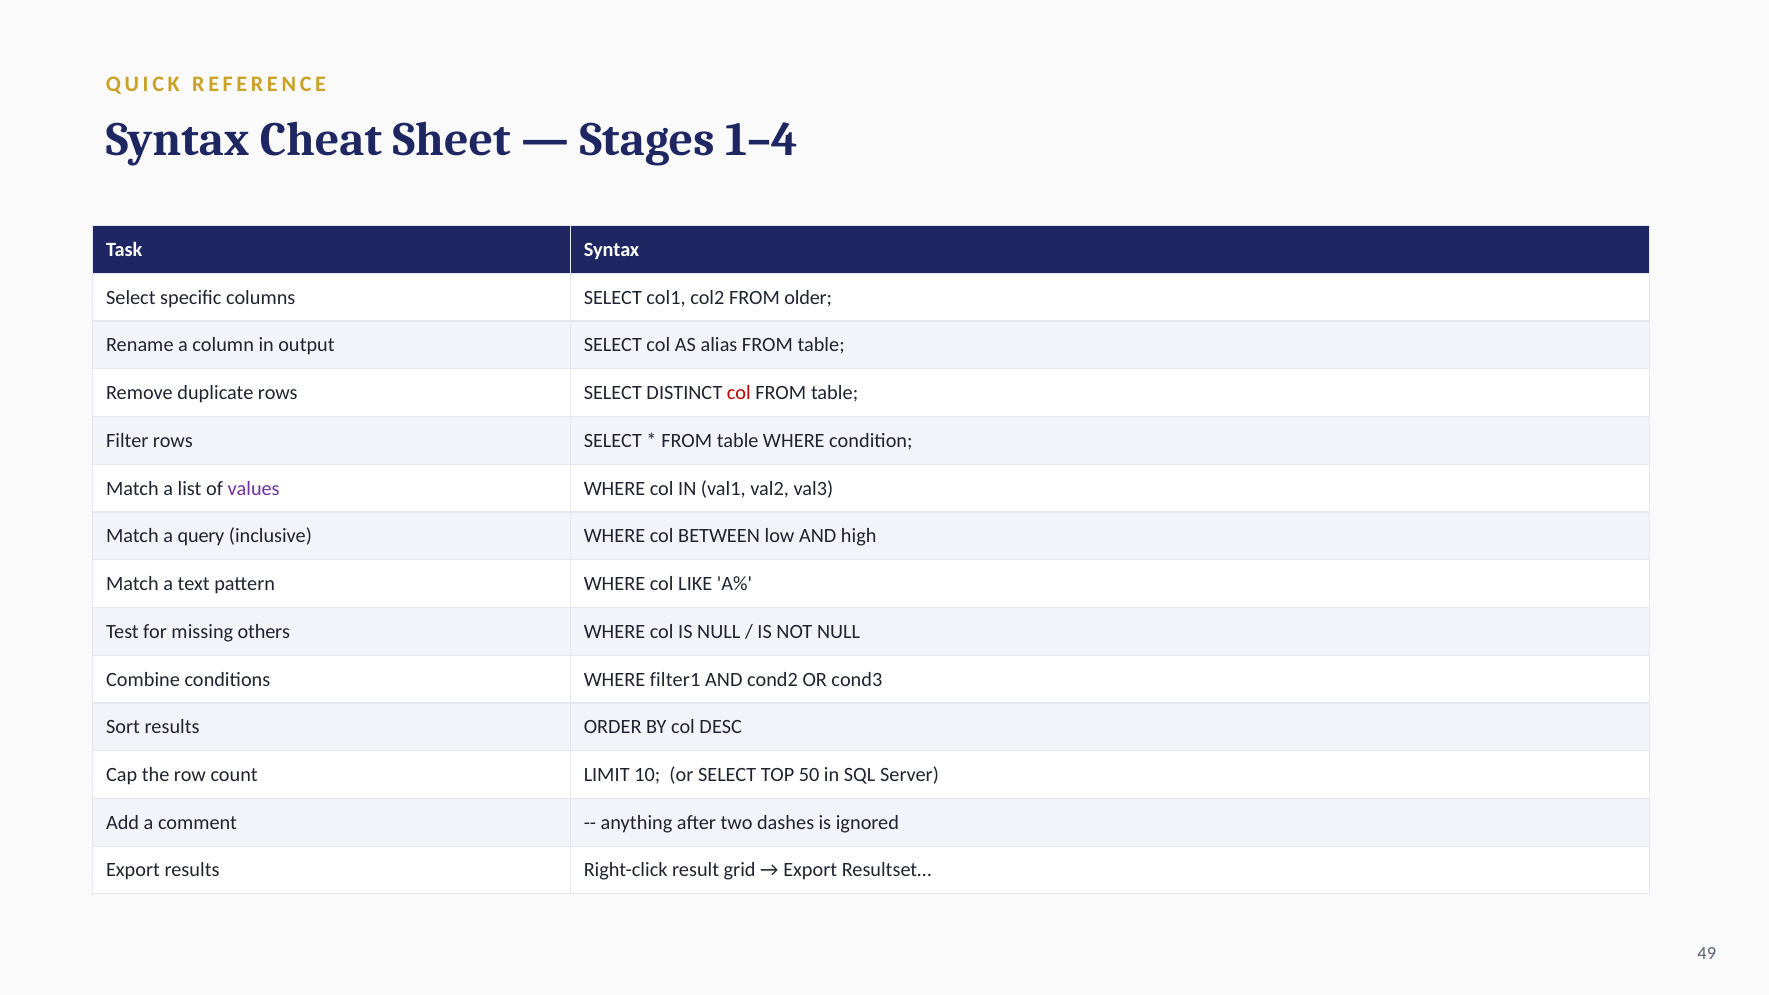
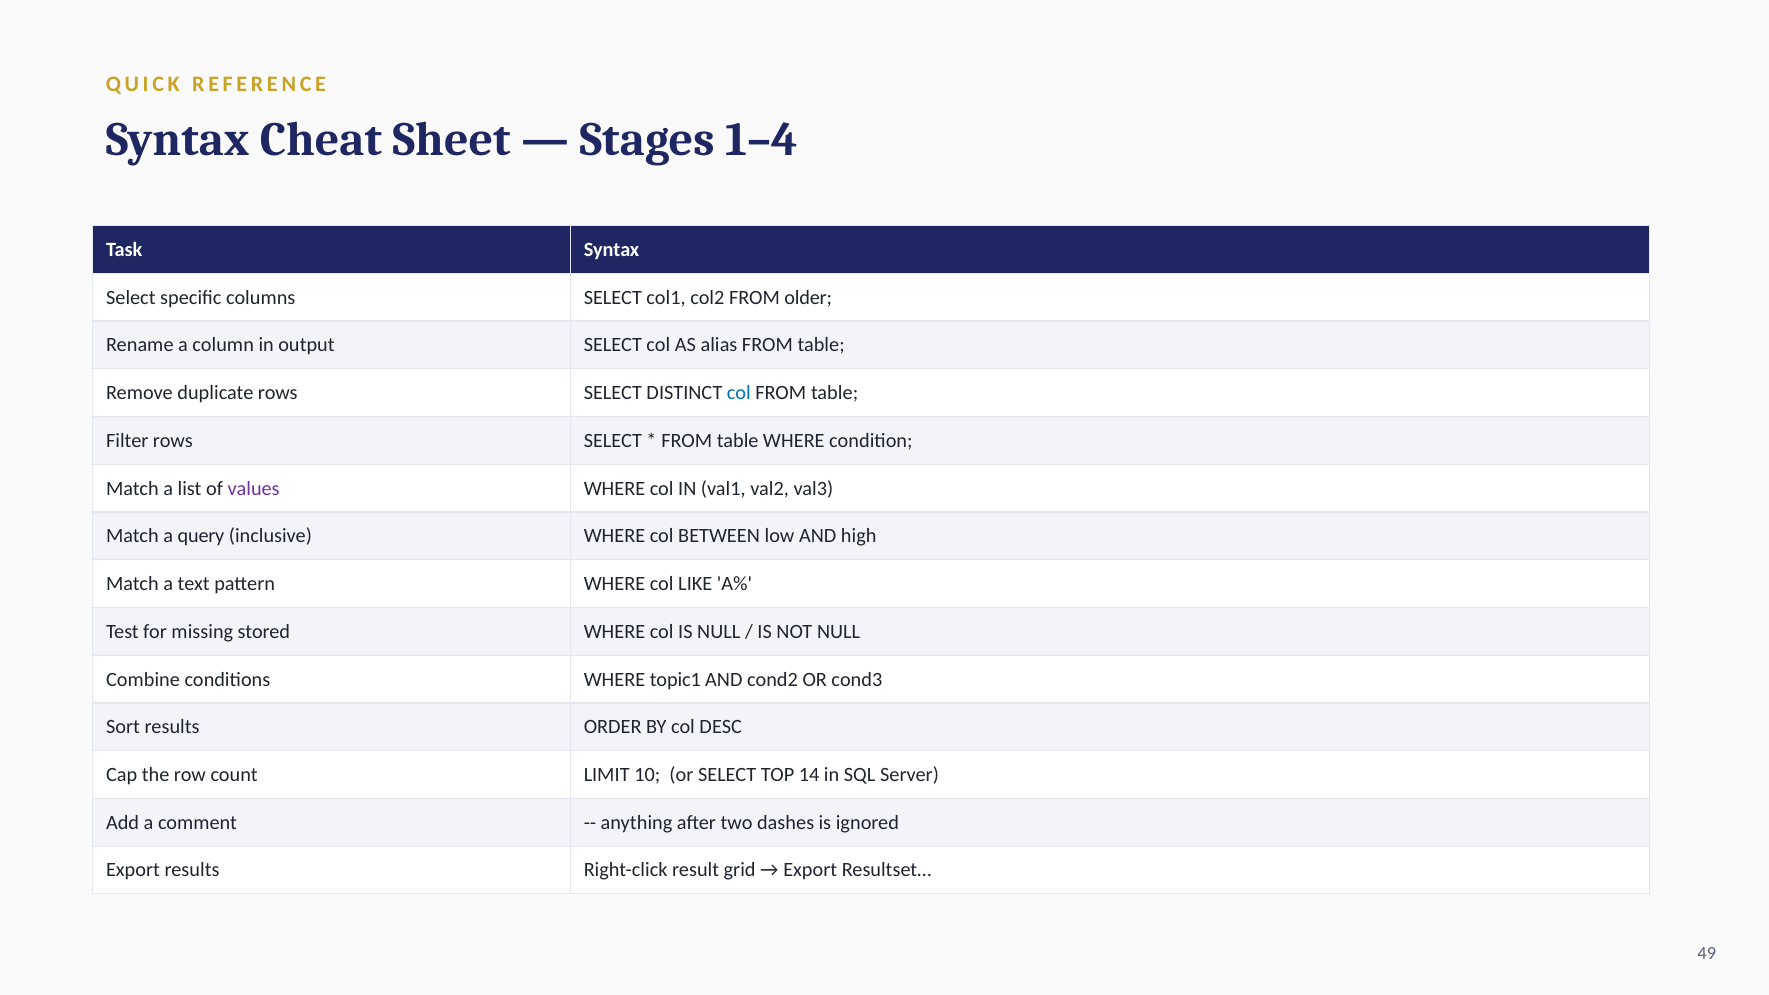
col at (739, 393) colour: red -> blue
others: others -> stored
filter1: filter1 -> topic1
50: 50 -> 14
